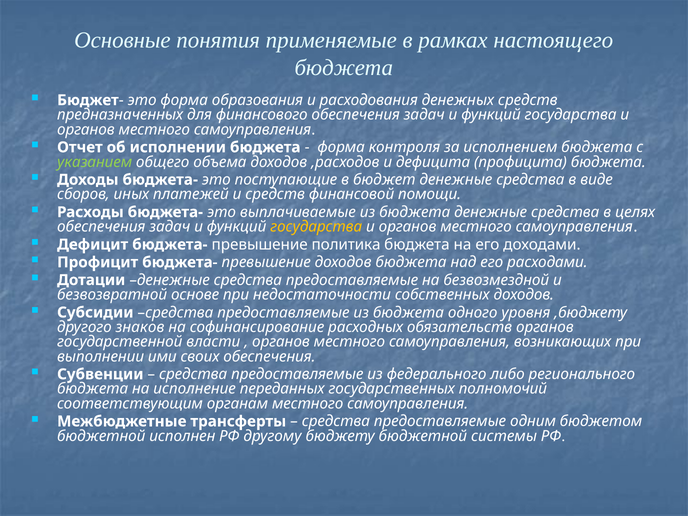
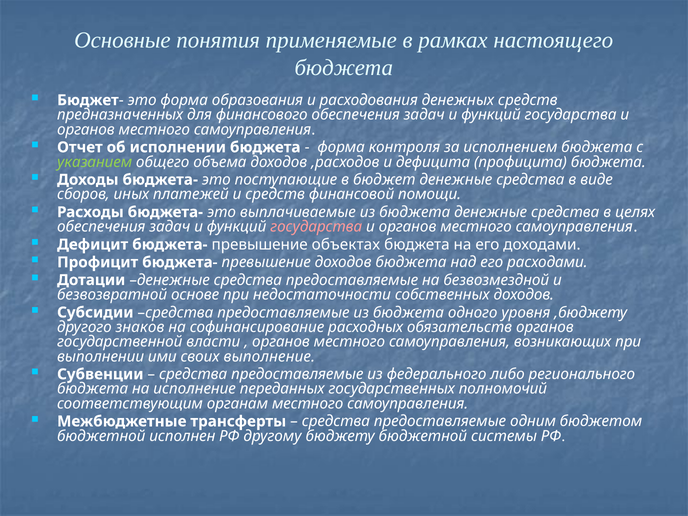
государства at (316, 227) colour: yellow -> pink
политика: политика -> объектах
своих обеспечения: обеспечения -> выполнение
